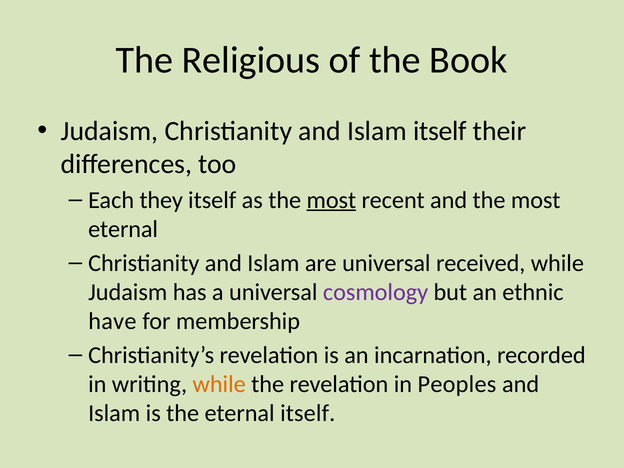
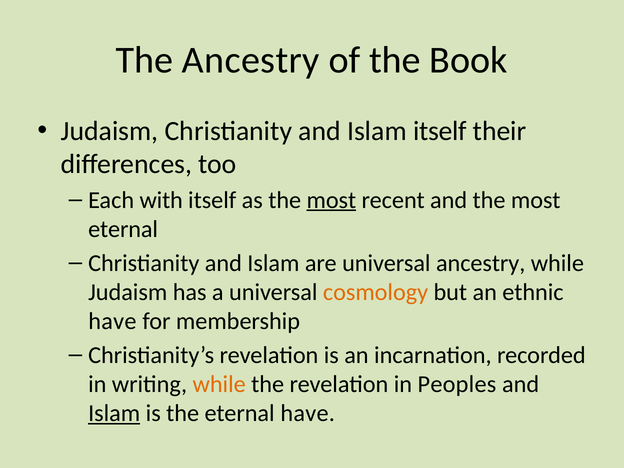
The Religious: Religious -> Ancestry
they: they -> with
universal received: received -> ancestry
cosmology colour: purple -> orange
Islam at (114, 413) underline: none -> present
eternal itself: itself -> have
